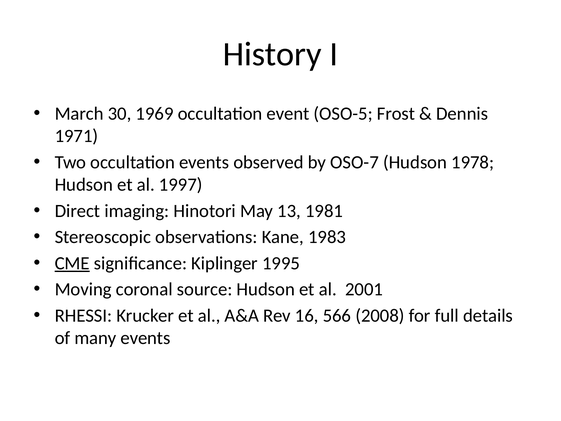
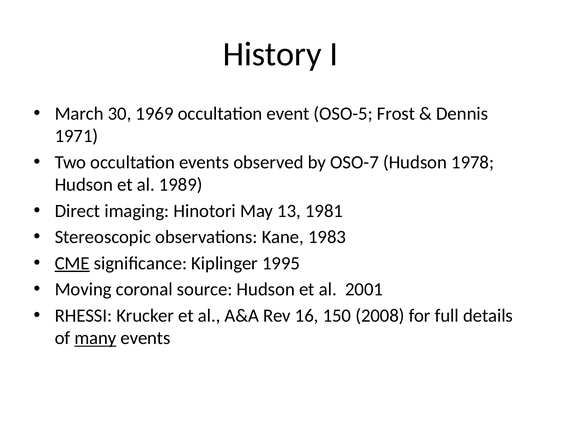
1997: 1997 -> 1989
566: 566 -> 150
many underline: none -> present
